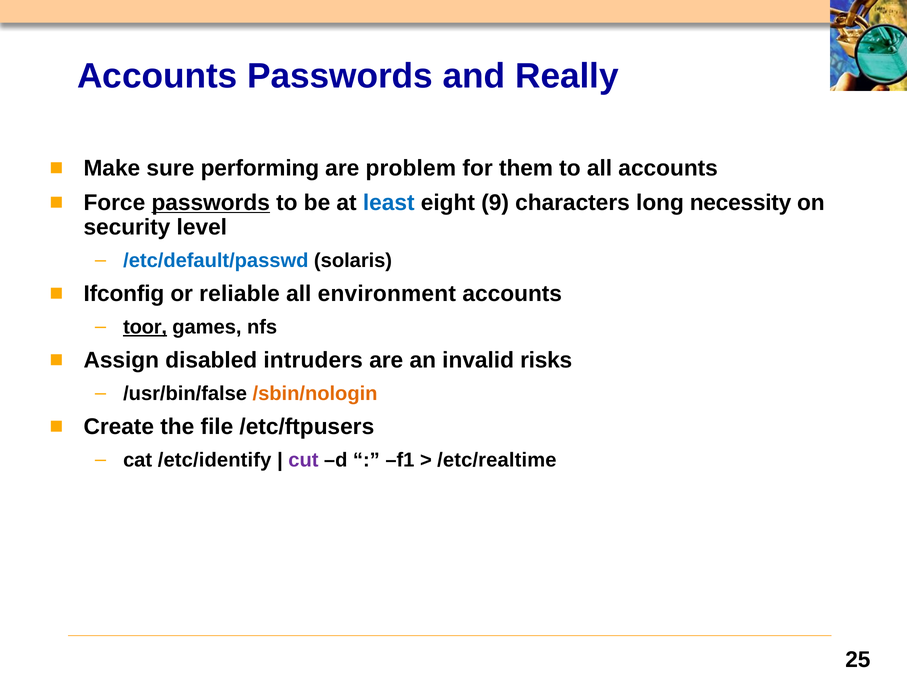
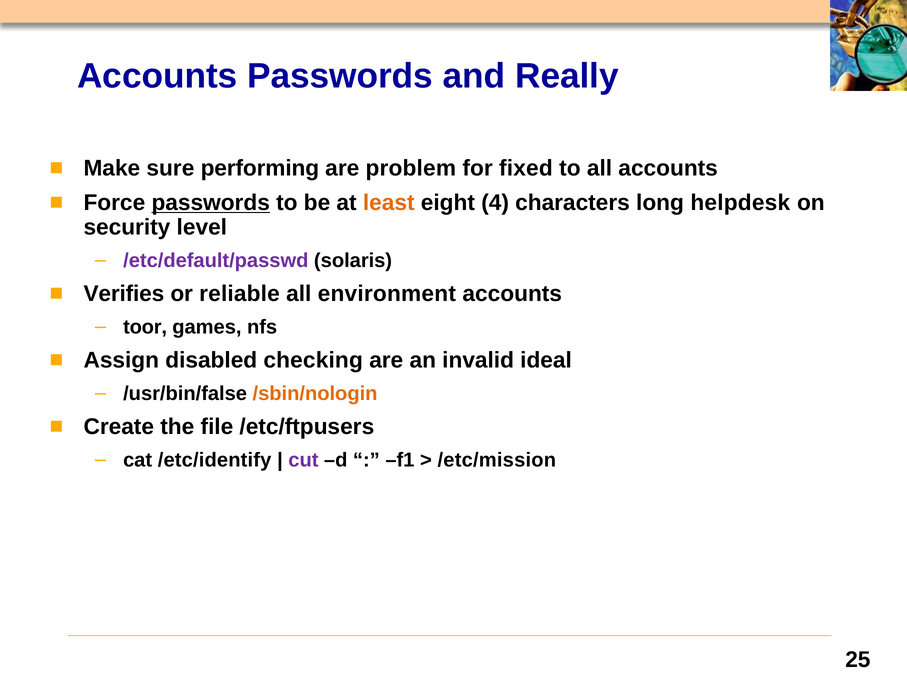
them: them -> fixed
least colour: blue -> orange
9: 9 -> 4
necessity: necessity -> helpdesk
/etc/default/passwd colour: blue -> purple
Ifconfig: Ifconfig -> Verifies
toor underline: present -> none
intruders: intruders -> checking
risks: risks -> ideal
/etc/realtime: /etc/realtime -> /etc/mission
